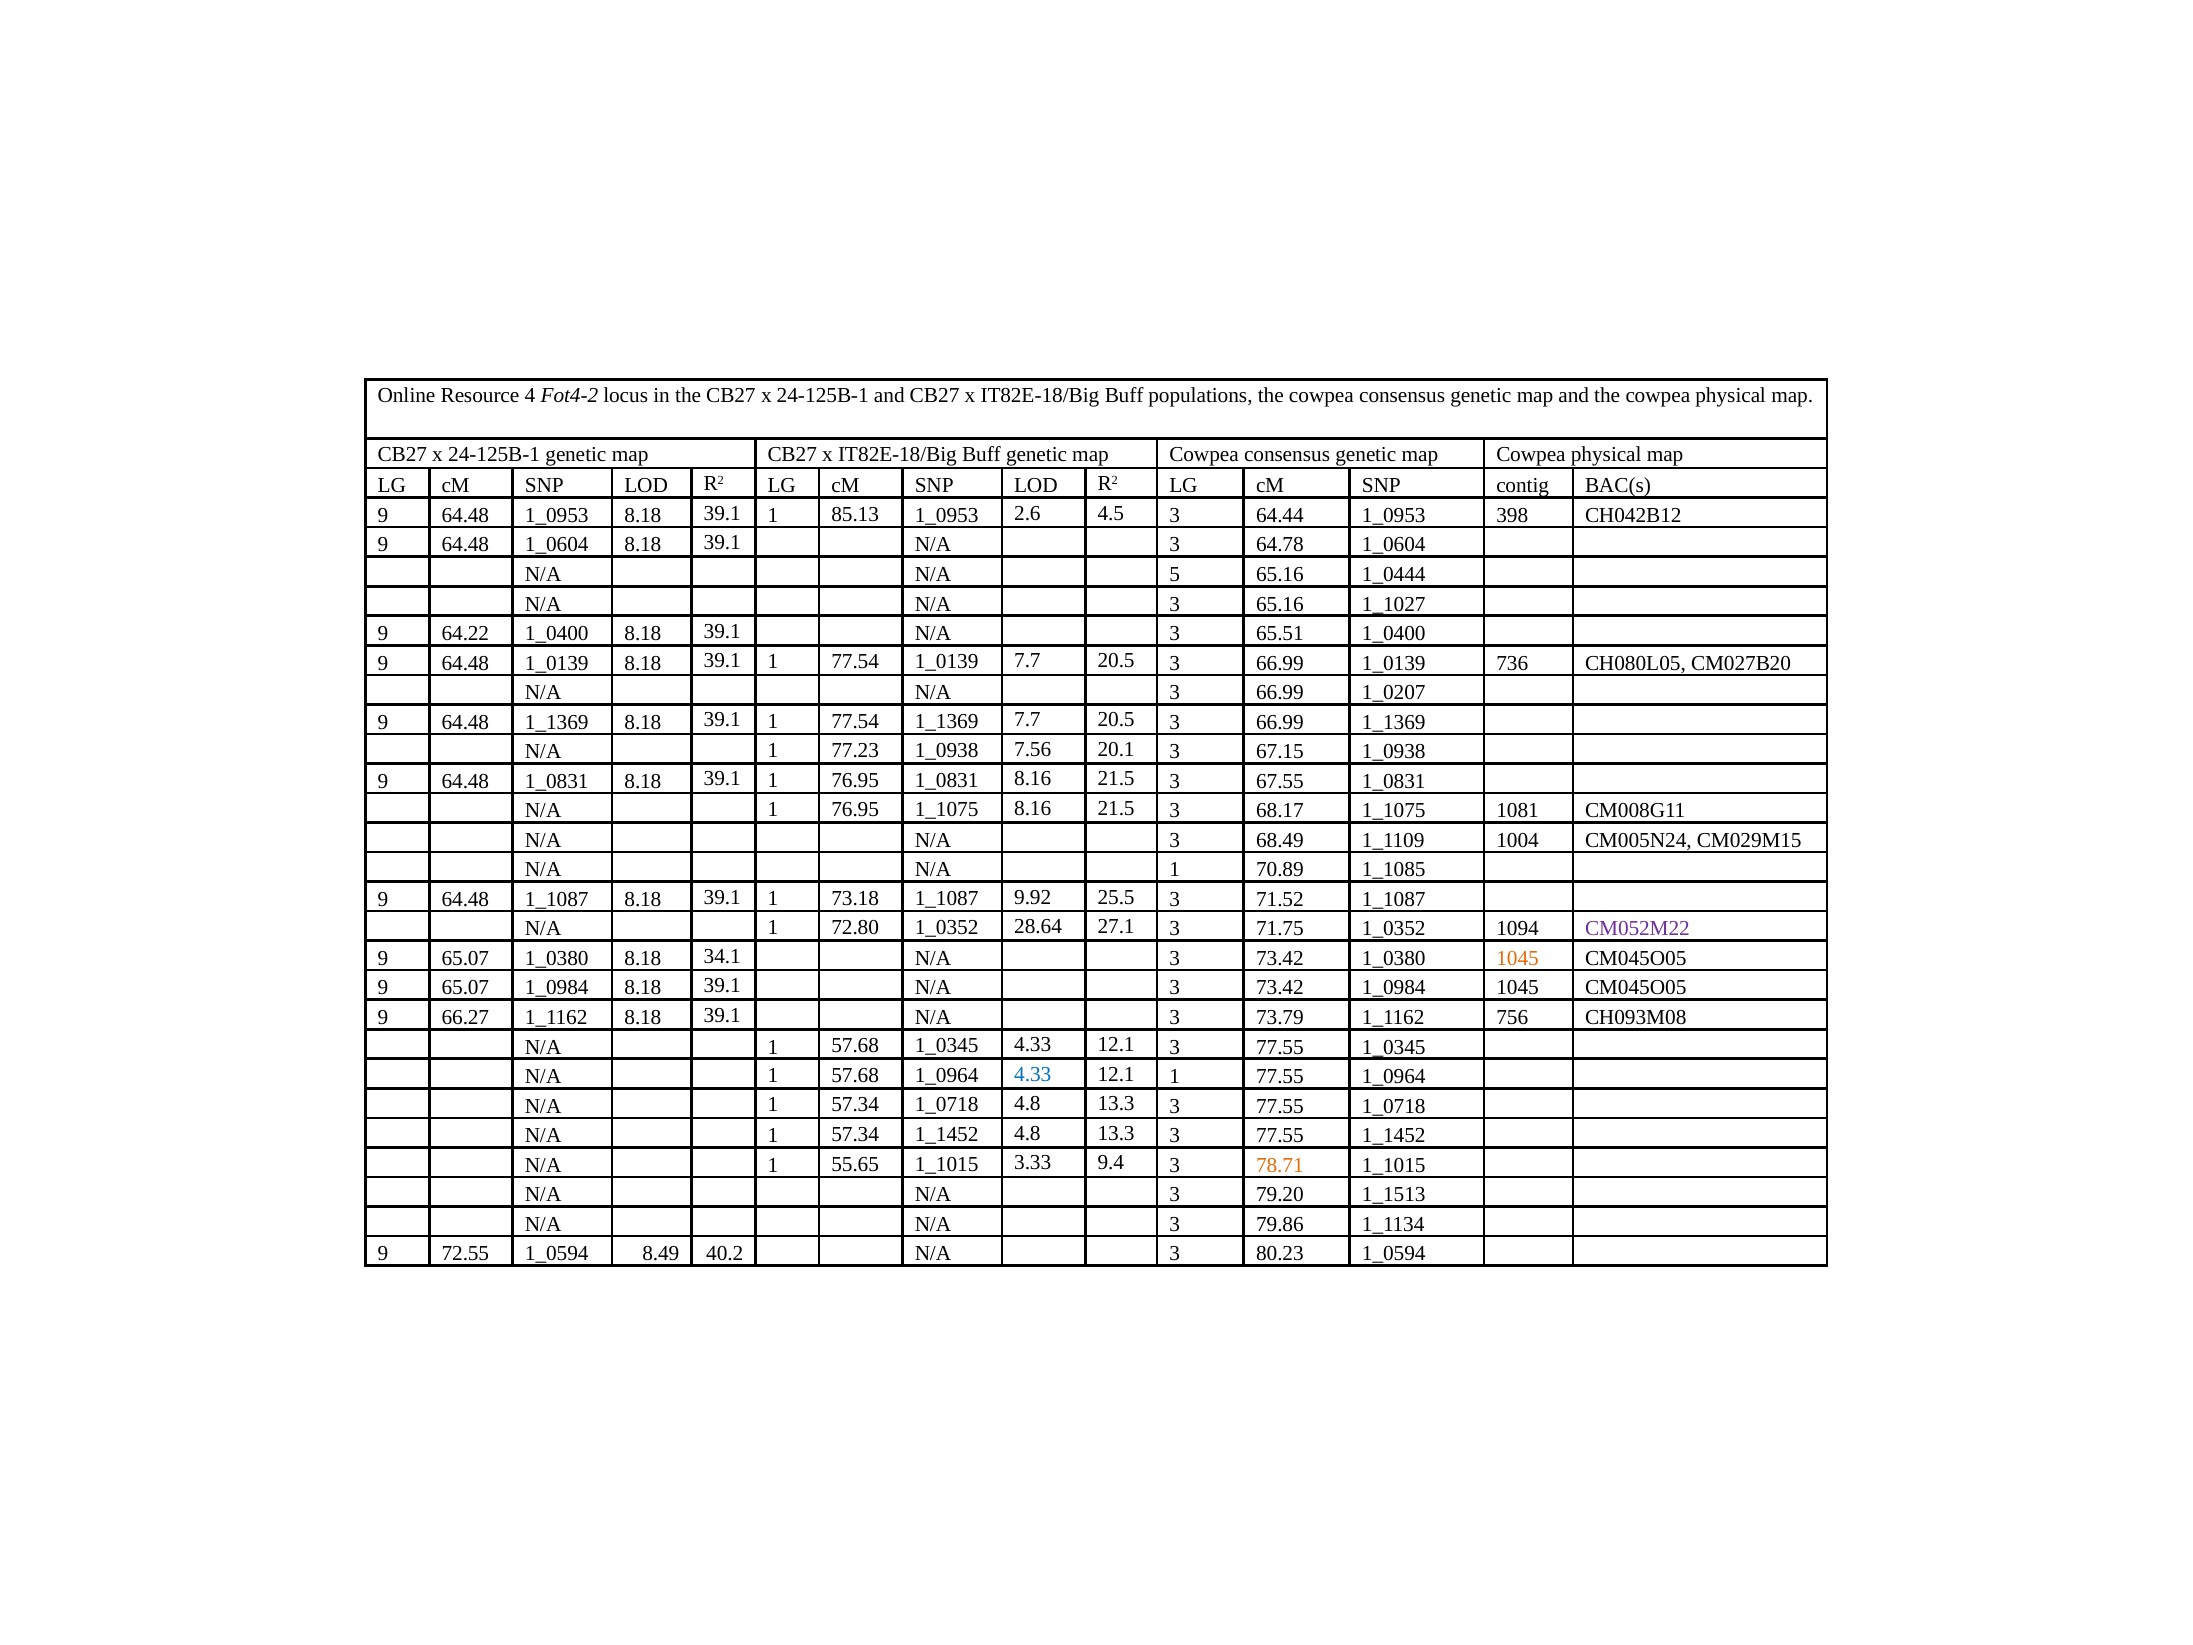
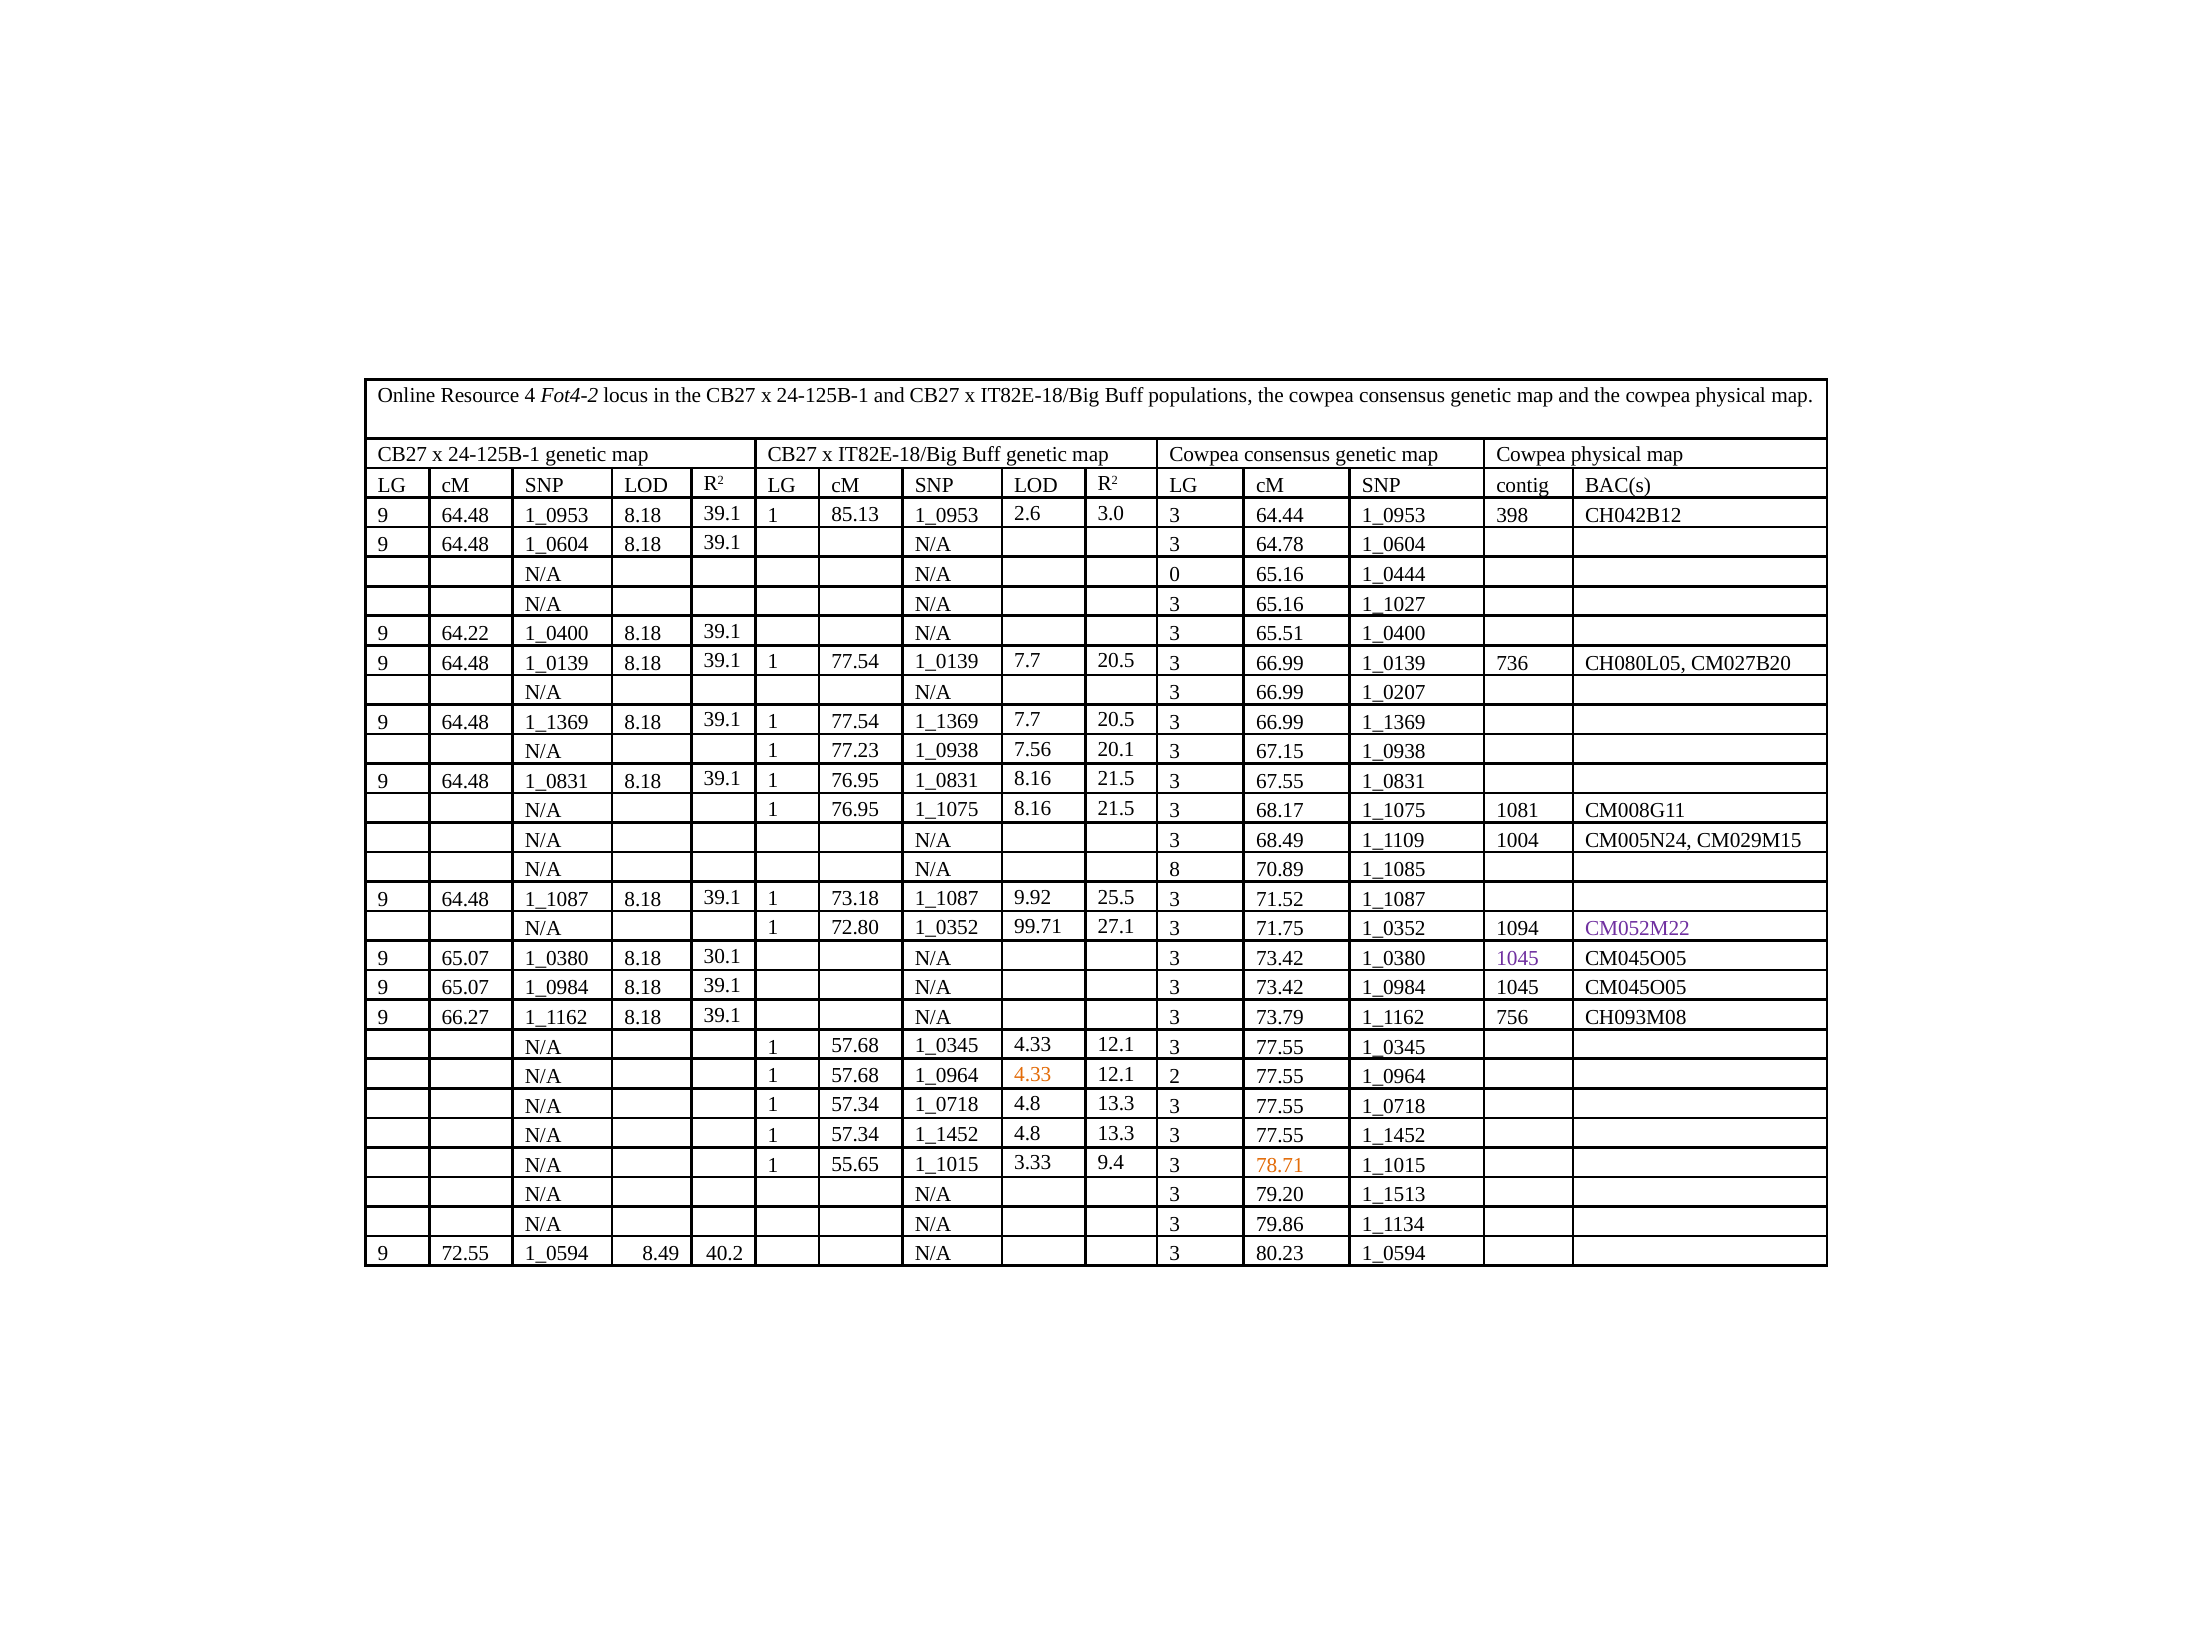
4.5: 4.5 -> 3.0
5: 5 -> 0
N/A N/A 1: 1 -> 8
28.64: 28.64 -> 99.71
34.1: 34.1 -> 30.1
1045 at (1518, 958) colour: orange -> purple
4.33 at (1033, 1074) colour: blue -> orange
12.1 1: 1 -> 2
